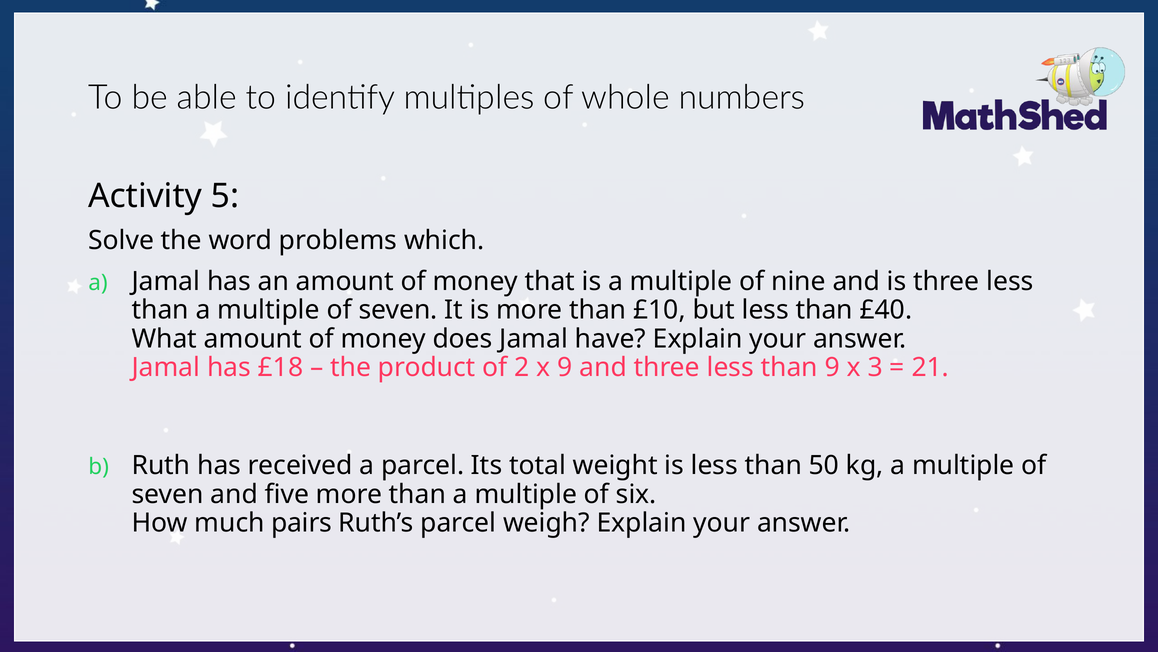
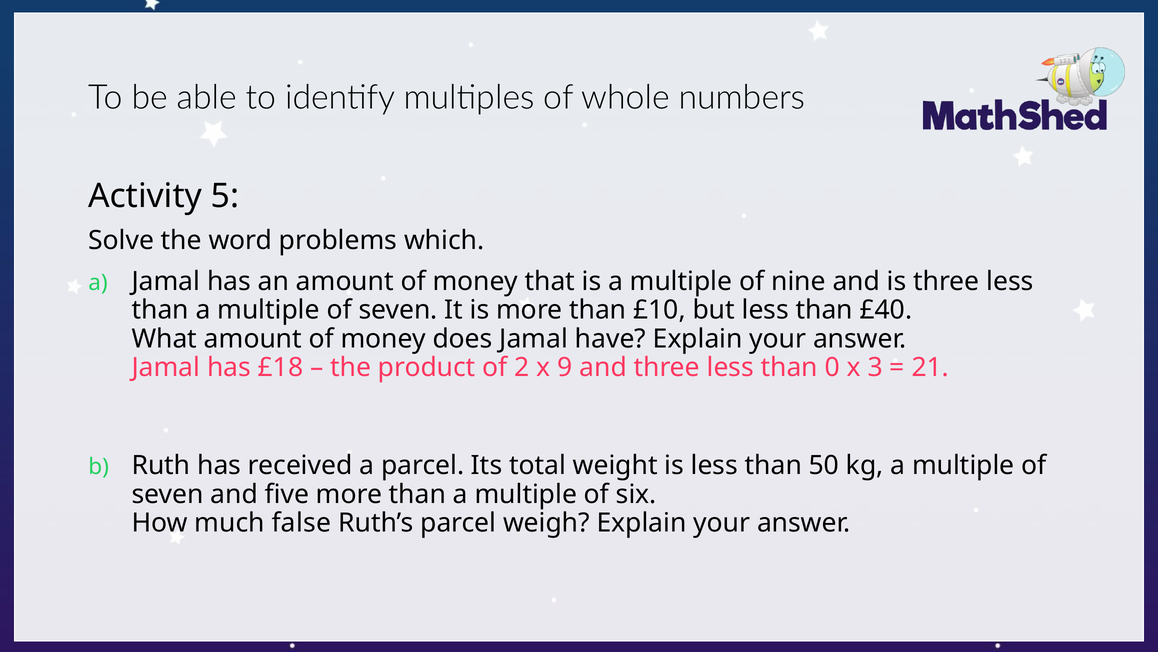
than 9: 9 -> 0
pairs: pairs -> false
